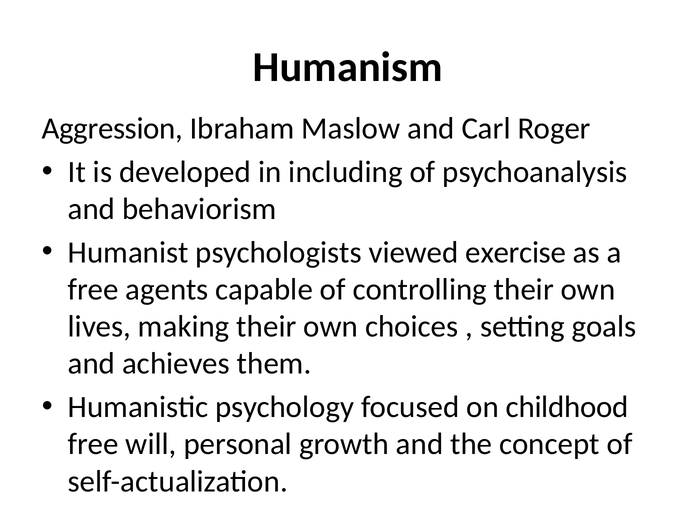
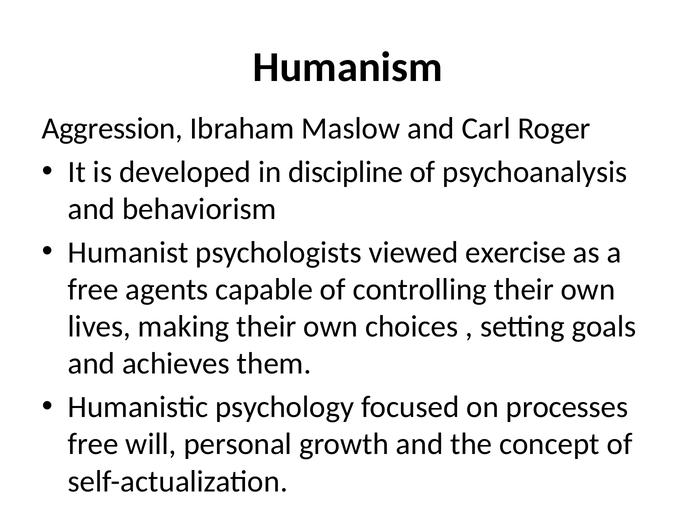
including: including -> discipline
childhood: childhood -> processes
